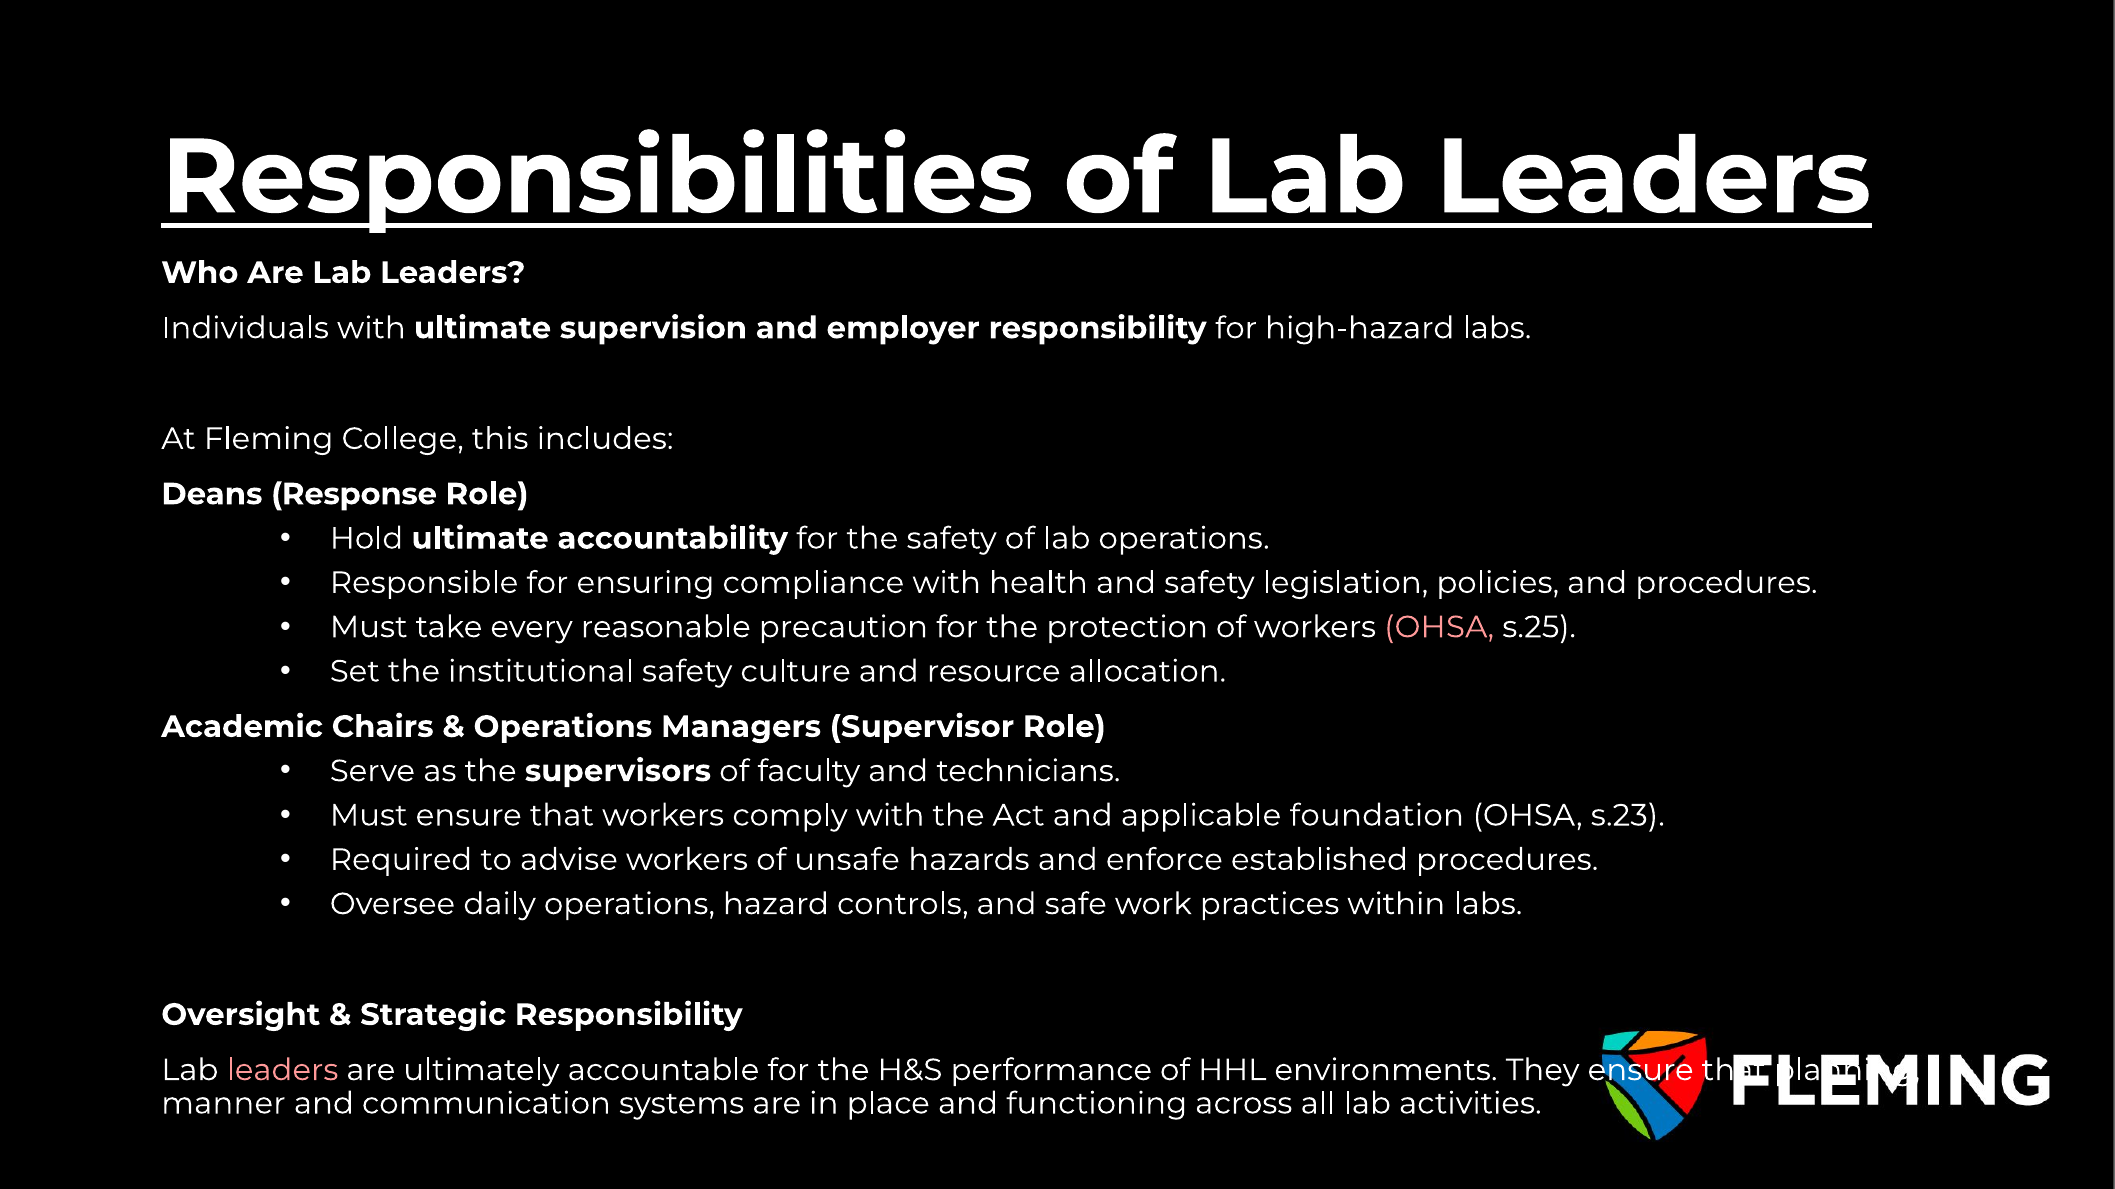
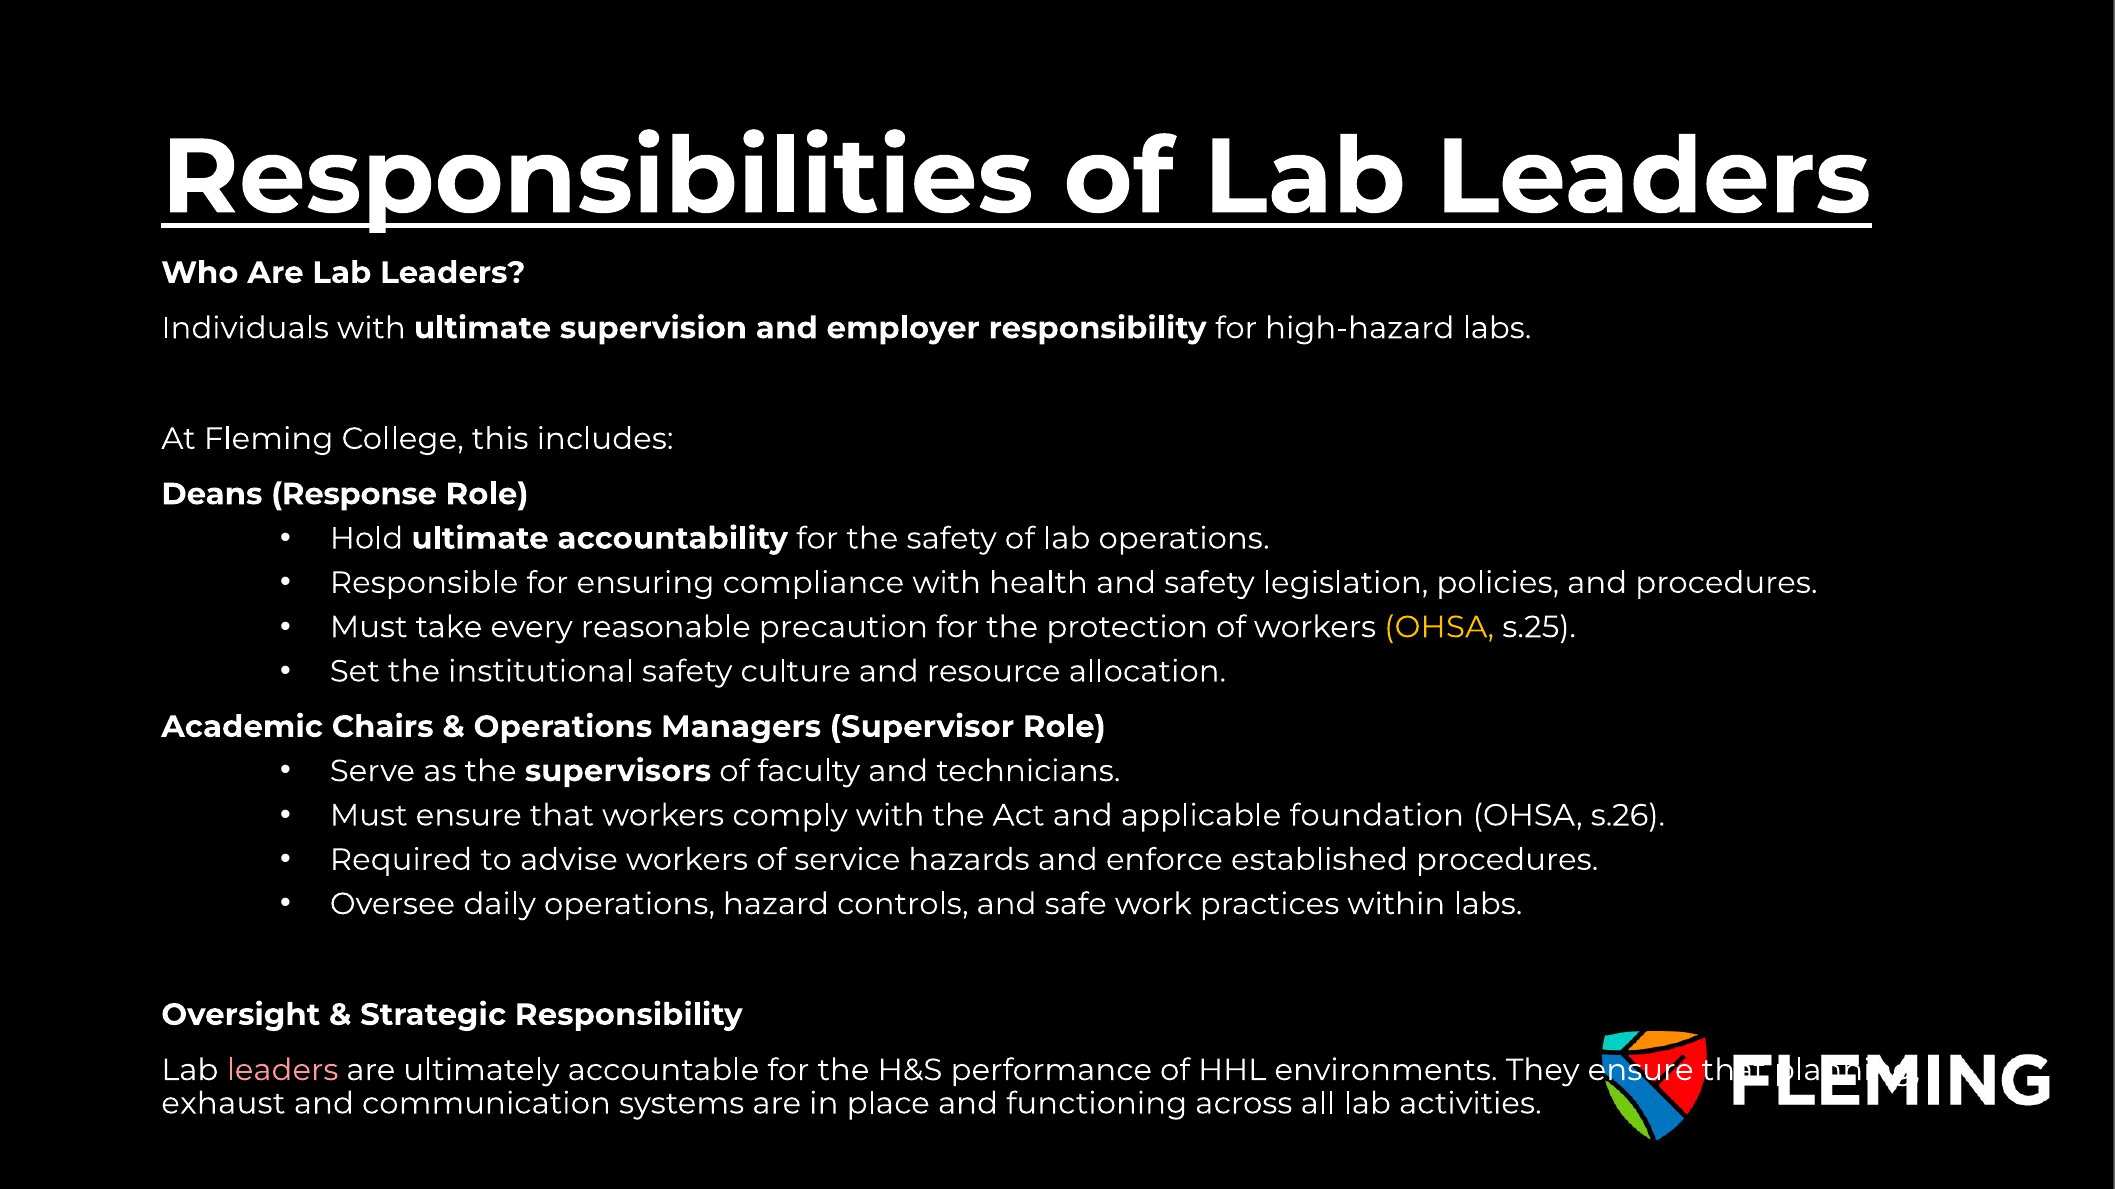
OHSA at (1439, 627) colour: pink -> yellow
s.23: s.23 -> s.26
unsafe: unsafe -> service
manner: manner -> exhaust
